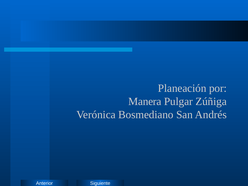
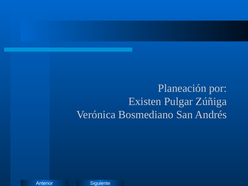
Manera: Manera -> Existen
